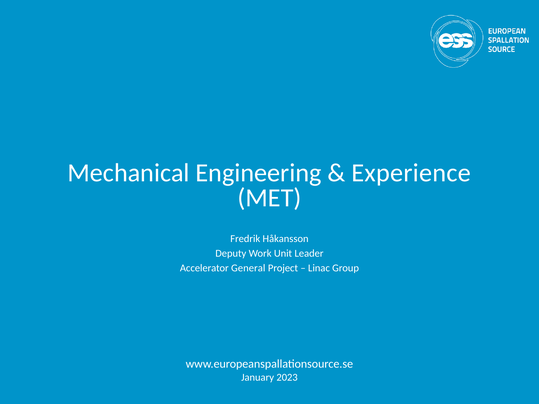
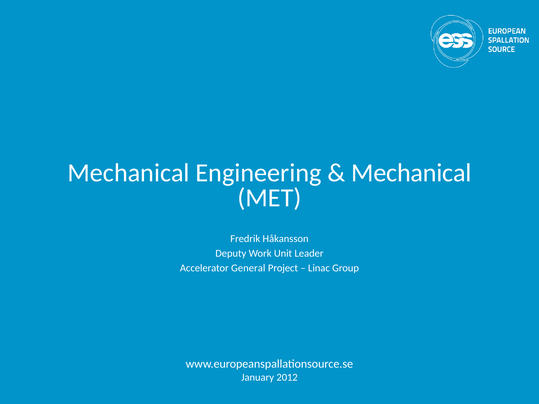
Experience at (411, 173): Experience -> Mechanical
2023: 2023 -> 2012
